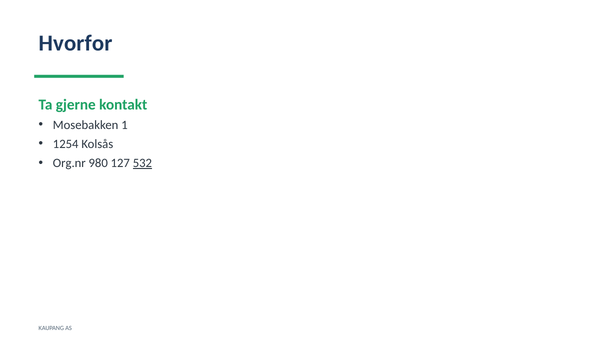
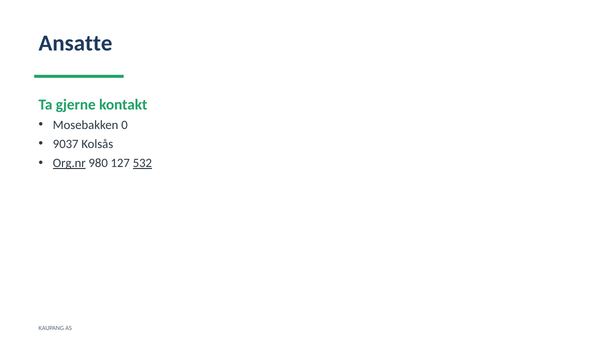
Hvorfor: Hvorfor -> Ansatte
1: 1 -> 0
1254: 1254 -> 9037
Org.nr underline: none -> present
